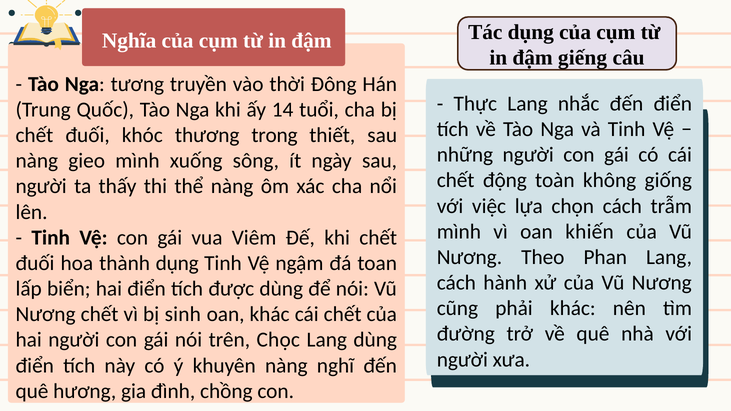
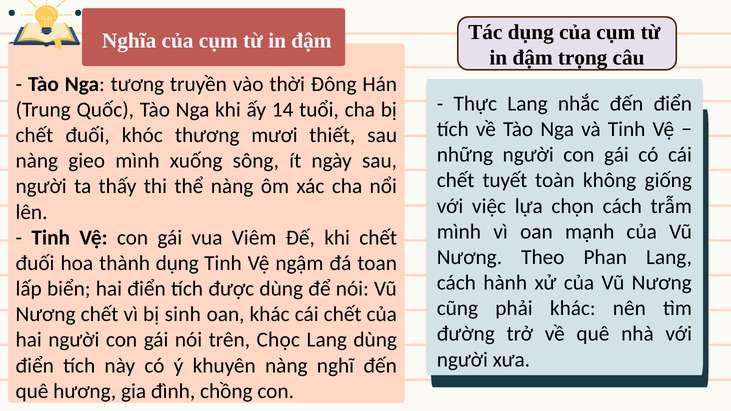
giếng: giếng -> trọng
trong: trong -> mươi
động: động -> tuyết
khiến: khiến -> mạnh
